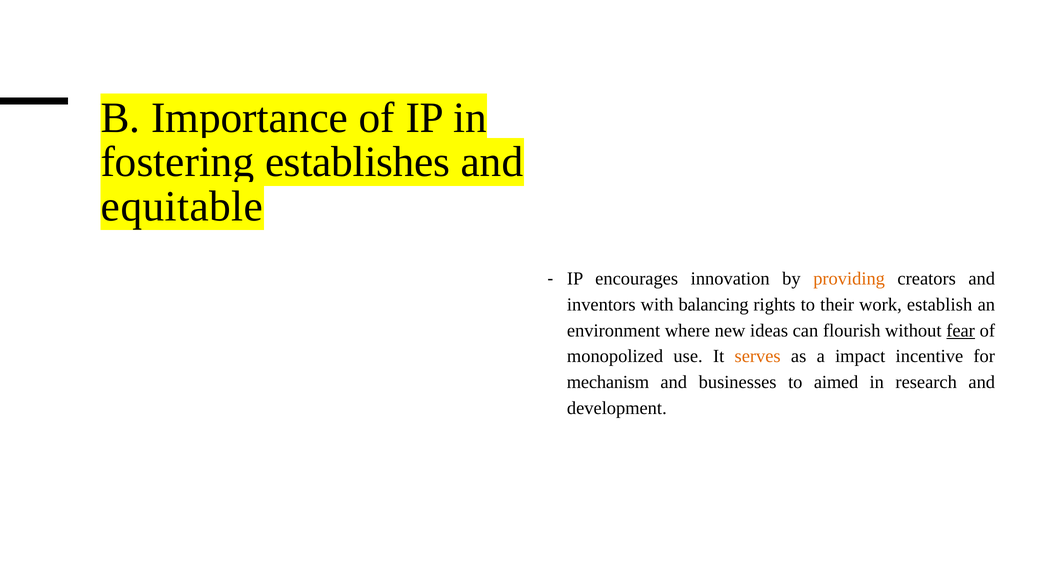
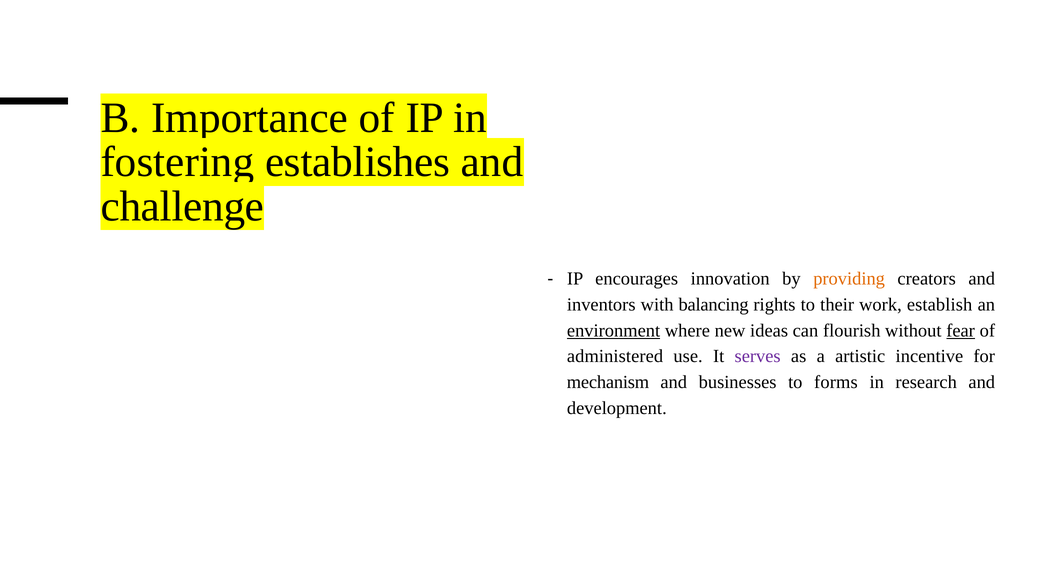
equitable: equitable -> challenge
environment underline: none -> present
monopolized: monopolized -> administered
serves colour: orange -> purple
impact: impact -> artistic
aimed: aimed -> forms
